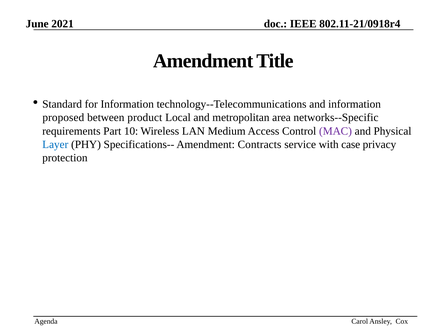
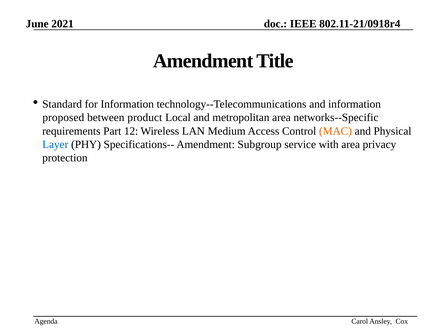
10: 10 -> 12
MAC colour: purple -> orange
Contracts: Contracts -> Subgroup
with case: case -> area
